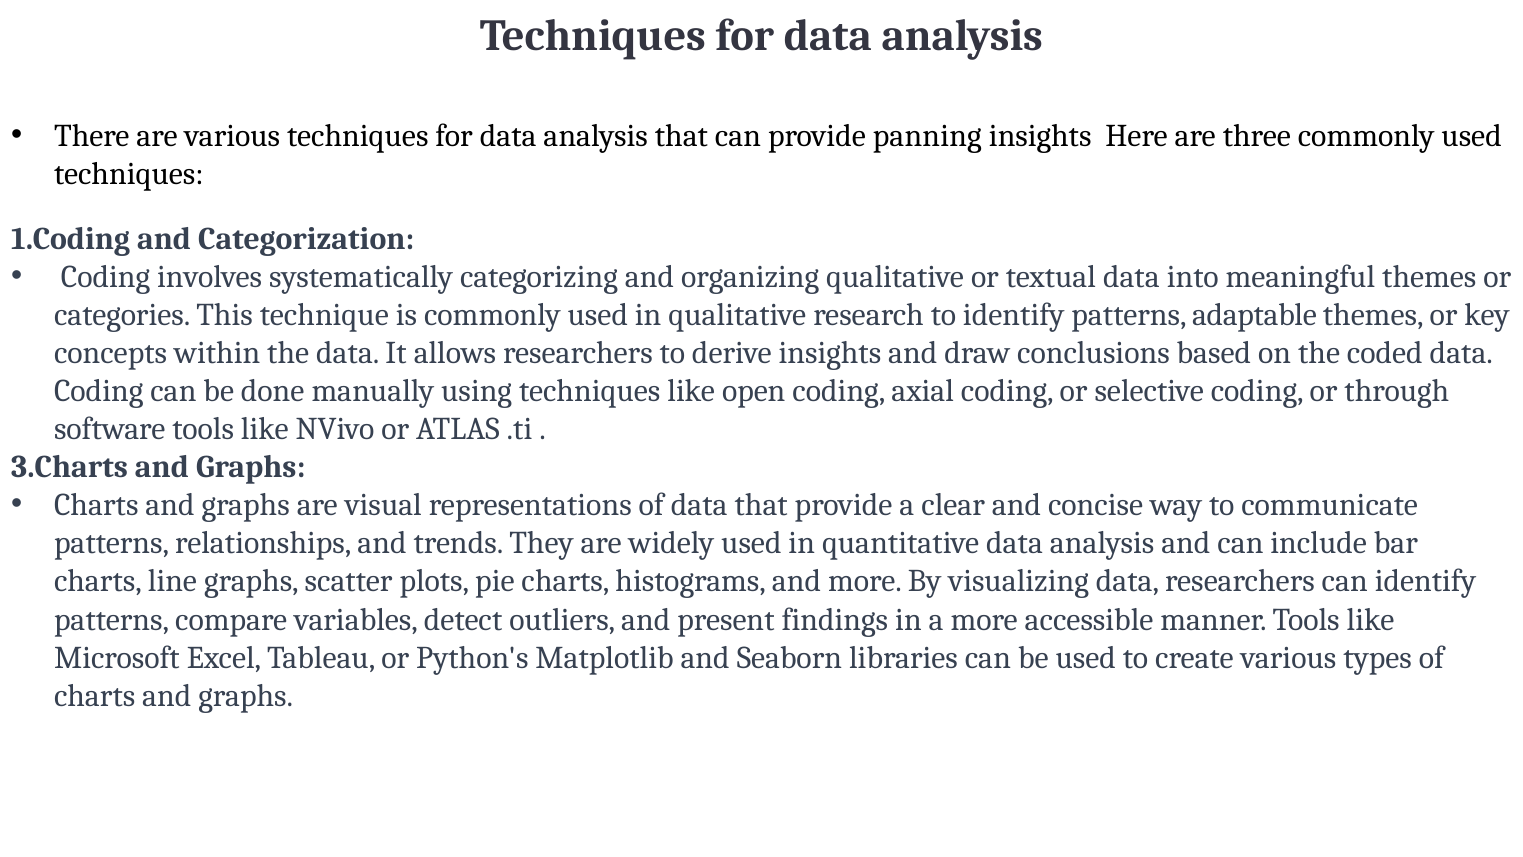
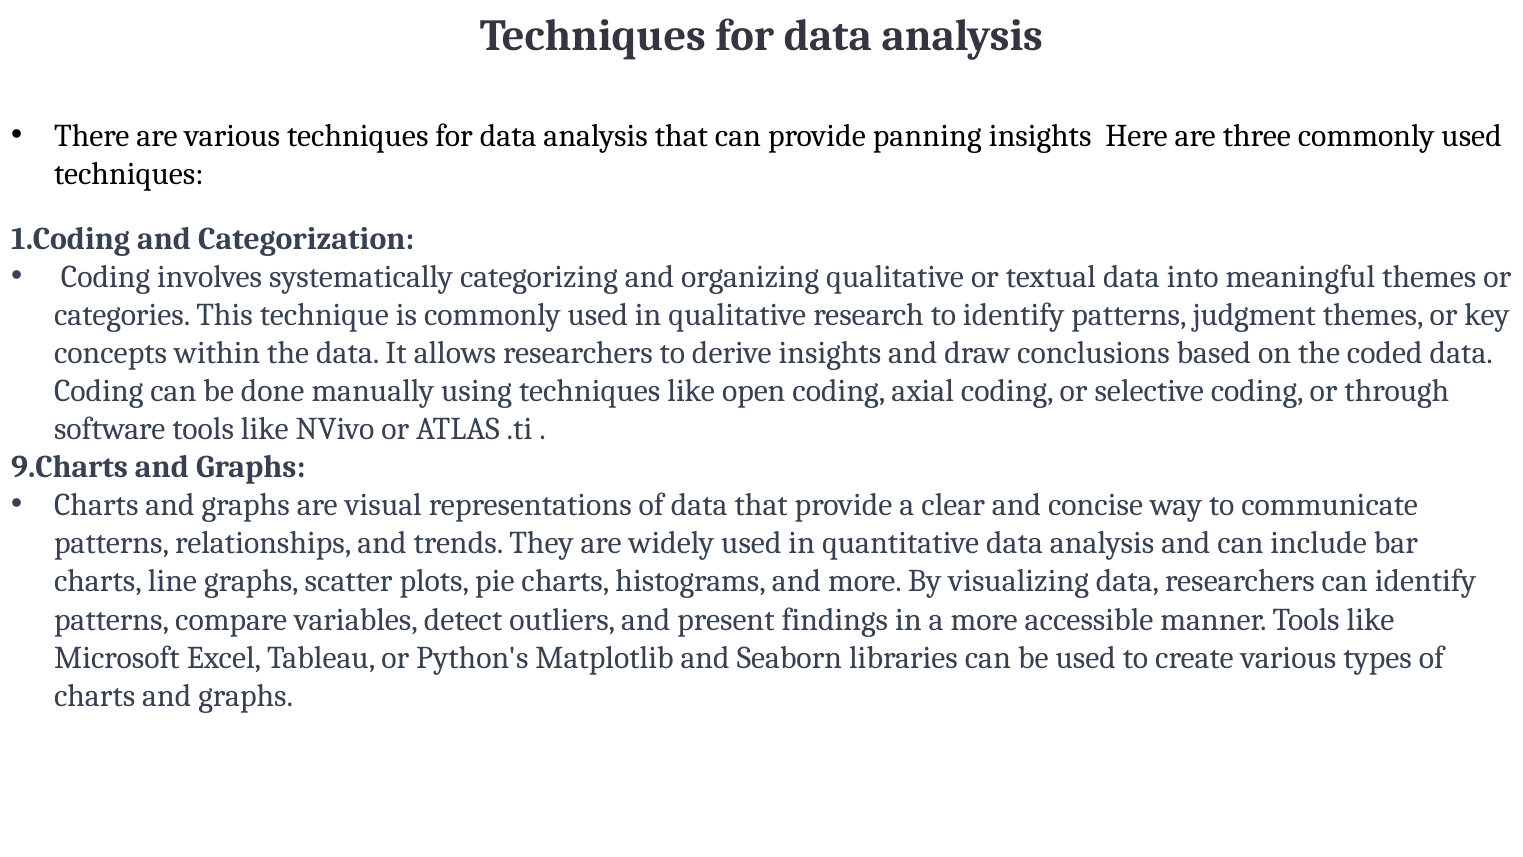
adaptable: adaptable -> judgment
3.Charts: 3.Charts -> 9.Charts
